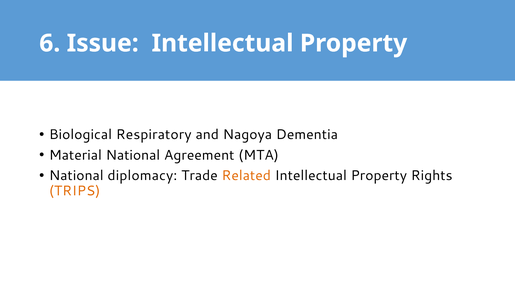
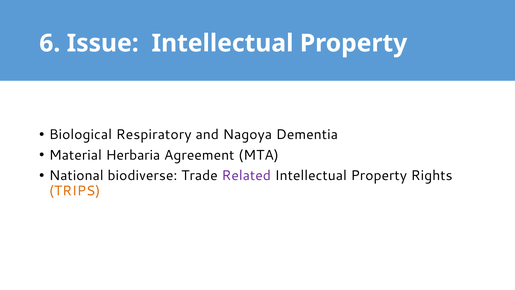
Material National: National -> Herbaria
diplomacy: diplomacy -> biodiverse
Related colour: orange -> purple
